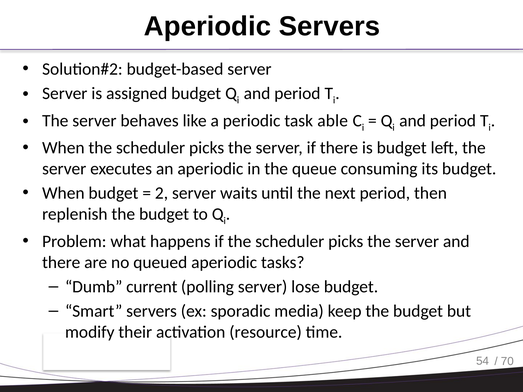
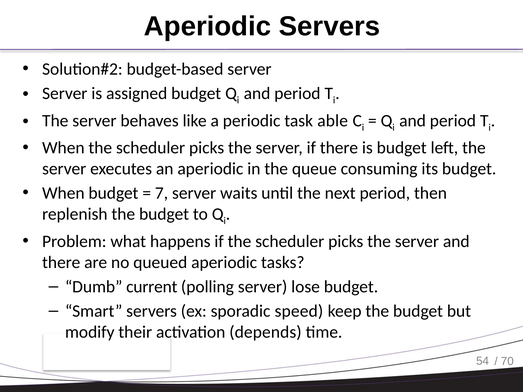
2: 2 -> 7
media: media -> speed
resource: resource -> depends
